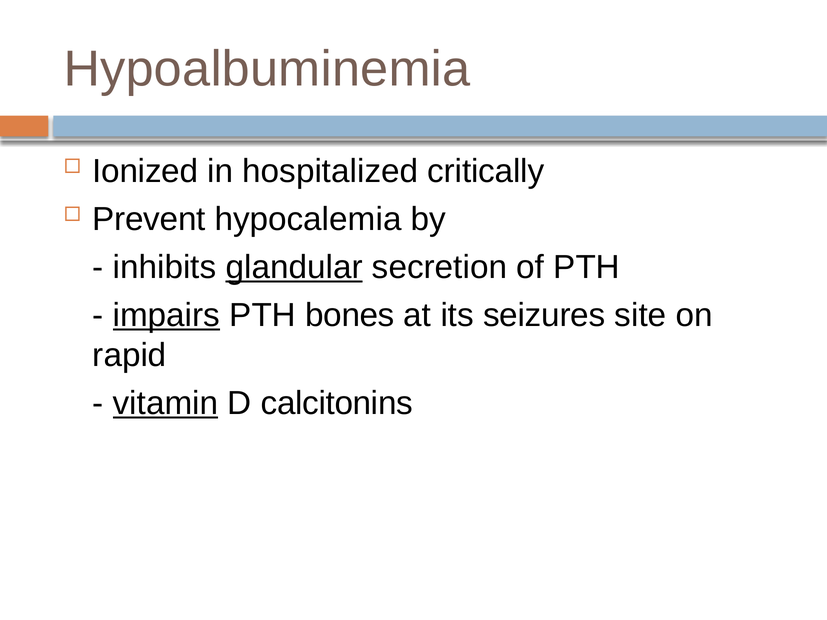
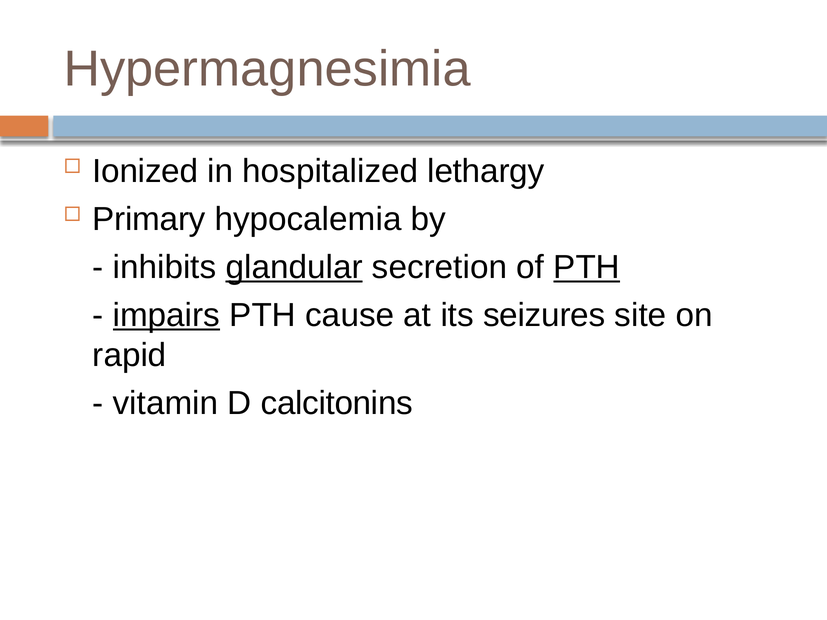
Hypoalbuminemia: Hypoalbuminemia -> Hypermagnesimia
critically: critically -> lethargy
Prevent: Prevent -> Primary
PTH at (587, 267) underline: none -> present
bones: bones -> cause
vitamin underline: present -> none
